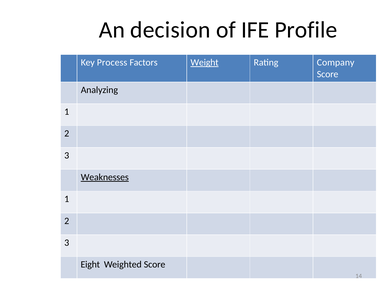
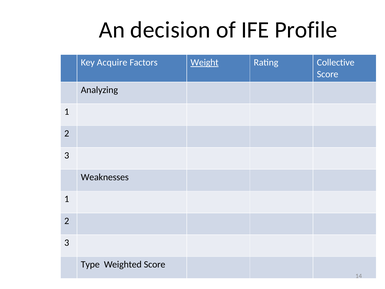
Process: Process -> Acquire
Company: Company -> Collective
Weaknesses underline: present -> none
Eight: Eight -> Type
